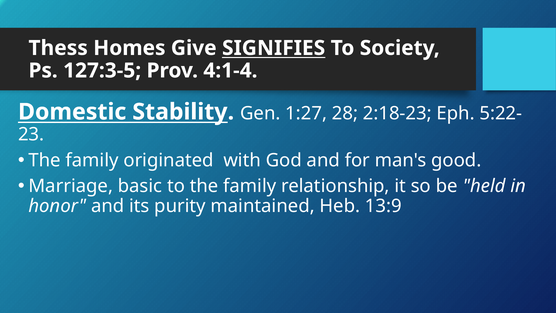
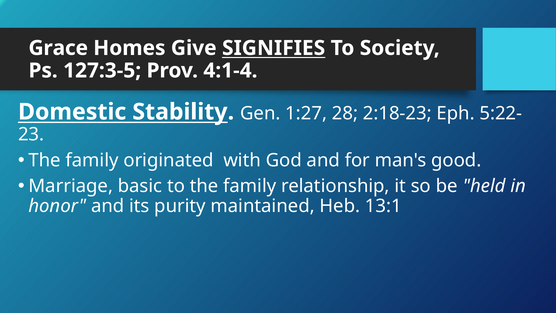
Thess: Thess -> Grace
13:9: 13:9 -> 13:1
